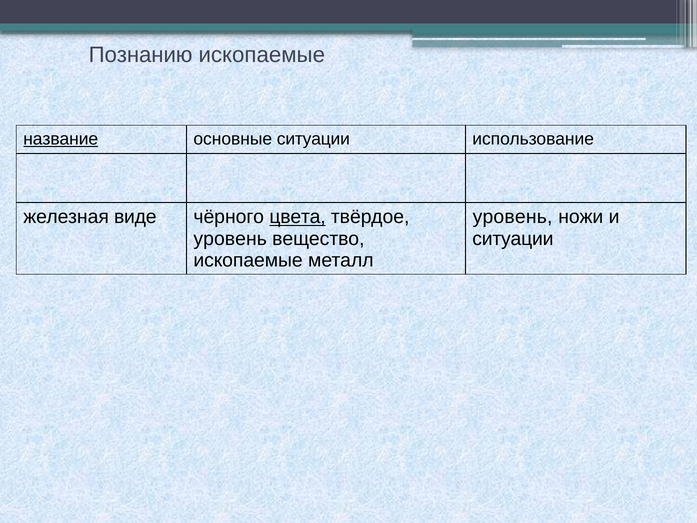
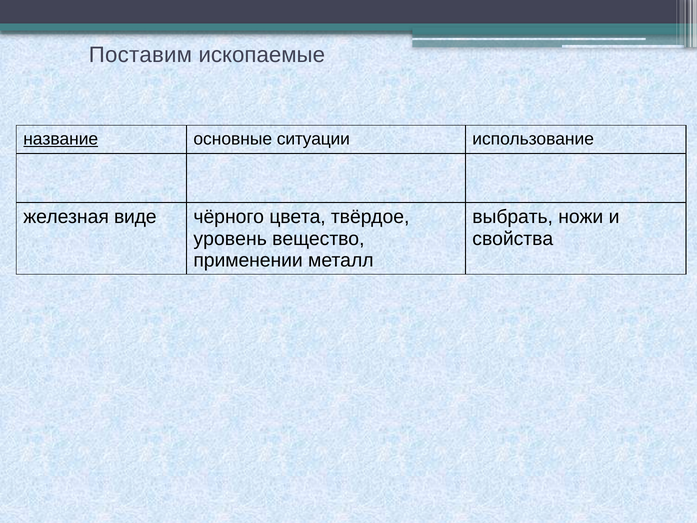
Познанию: Познанию -> Поставим
цвета underline: present -> none
уровень at (513, 217): уровень -> выбрать
ситуации at (513, 239): ситуации -> свойства
ископаемые at (248, 260): ископаемые -> применении
